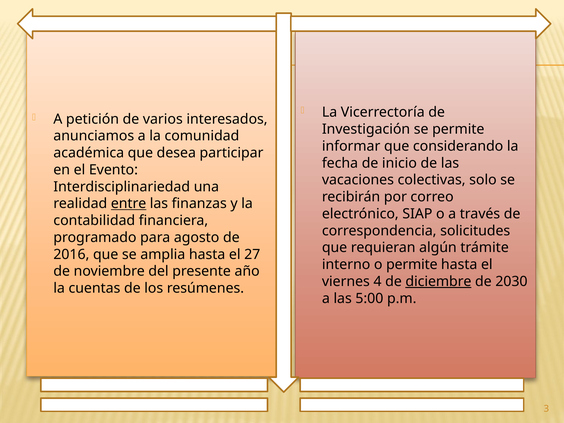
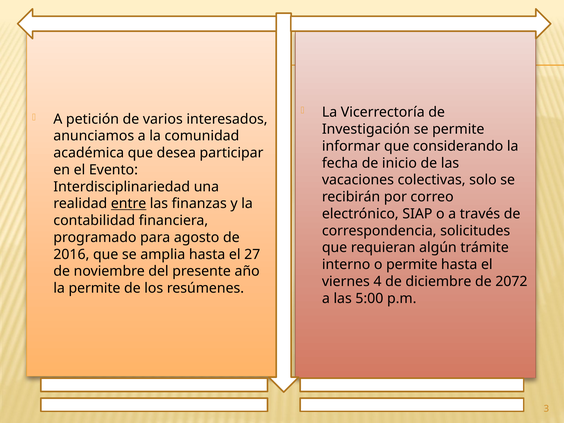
diciembre underline: present -> none
2030: 2030 -> 2072
la cuentas: cuentas -> permite
